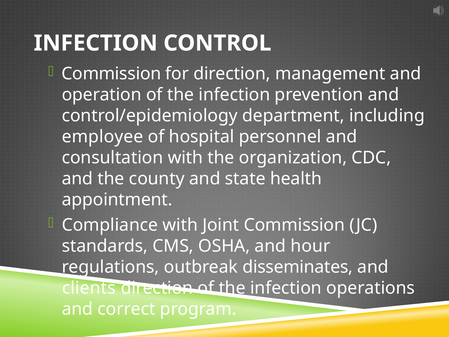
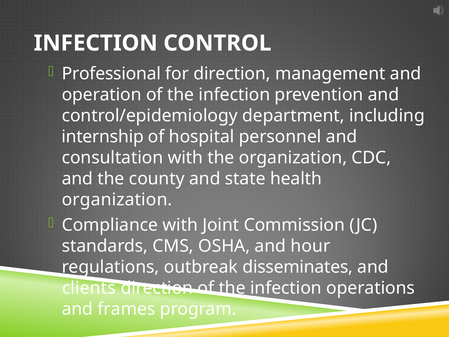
Commission at (111, 74): Commission -> Professional
employee: employee -> internship
appointment at (117, 200): appointment -> organization
correct: correct -> frames
